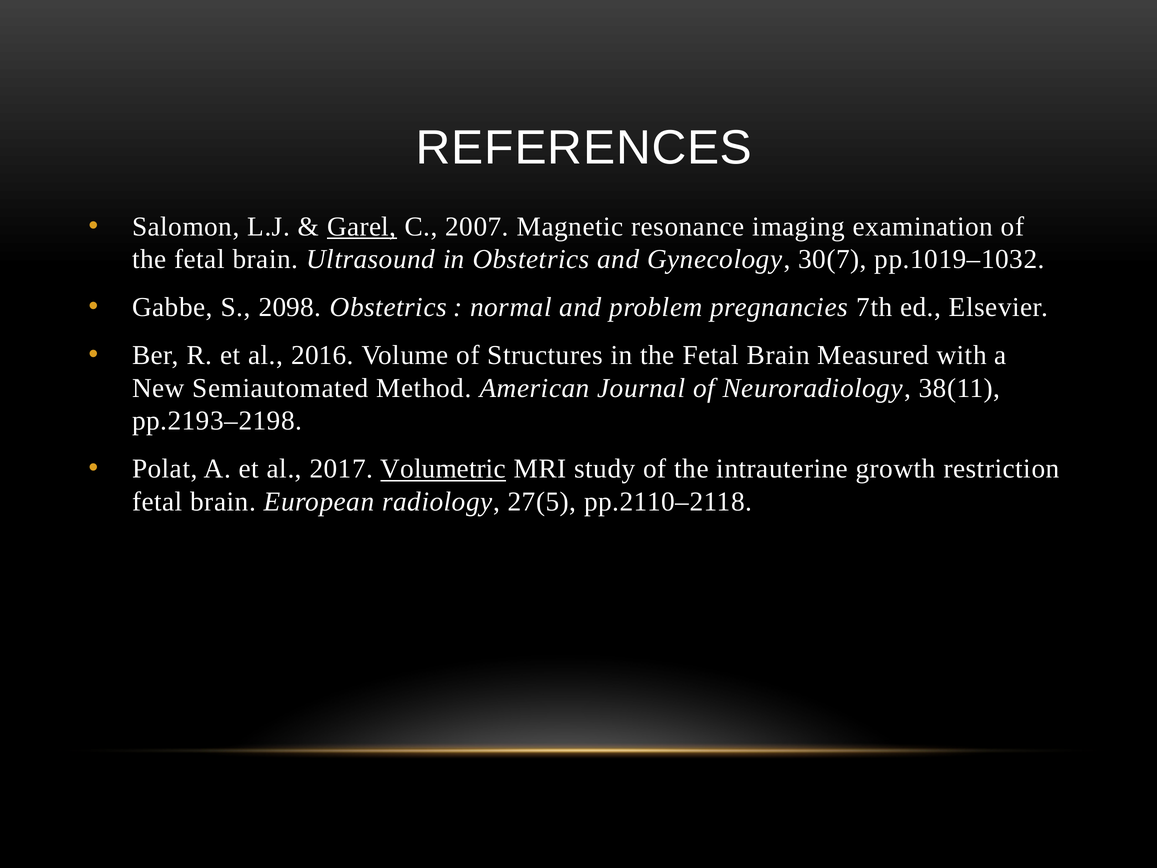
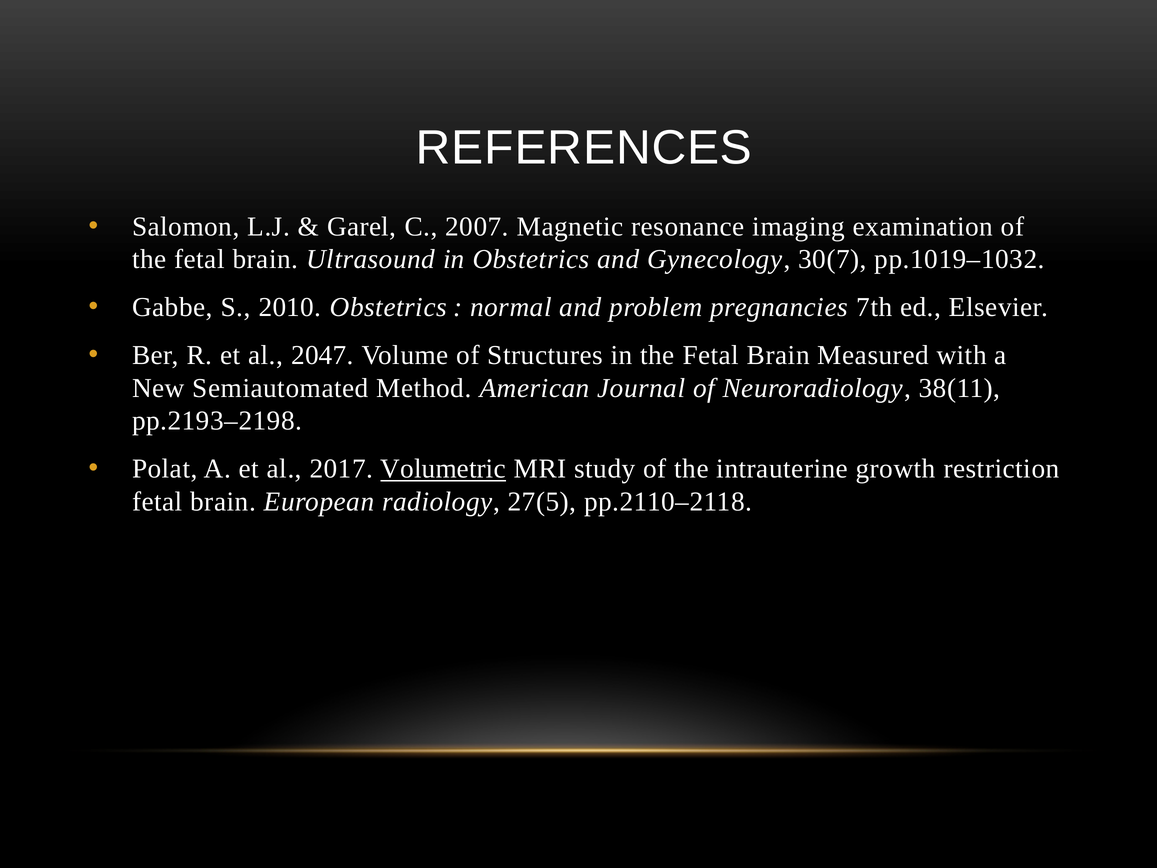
Garel underline: present -> none
2098: 2098 -> 2010
2016: 2016 -> 2047
